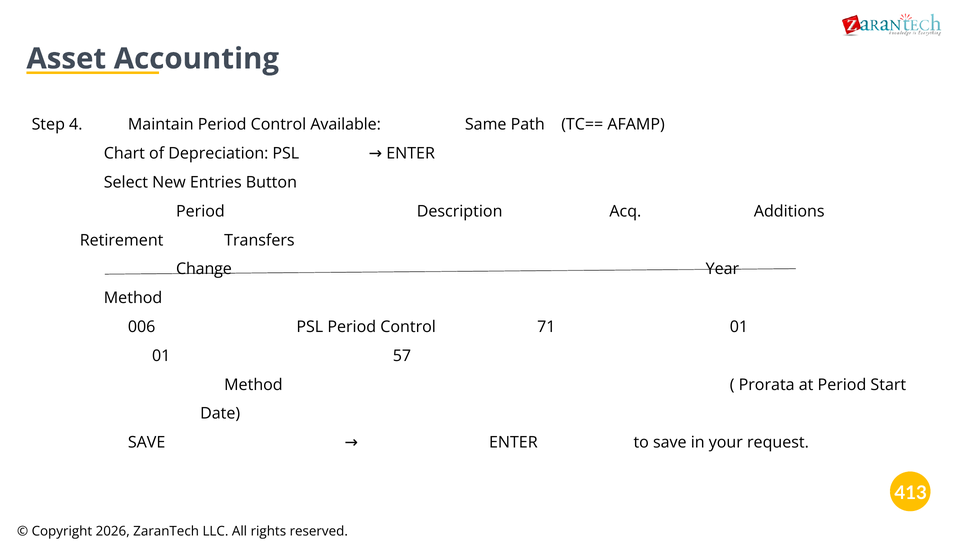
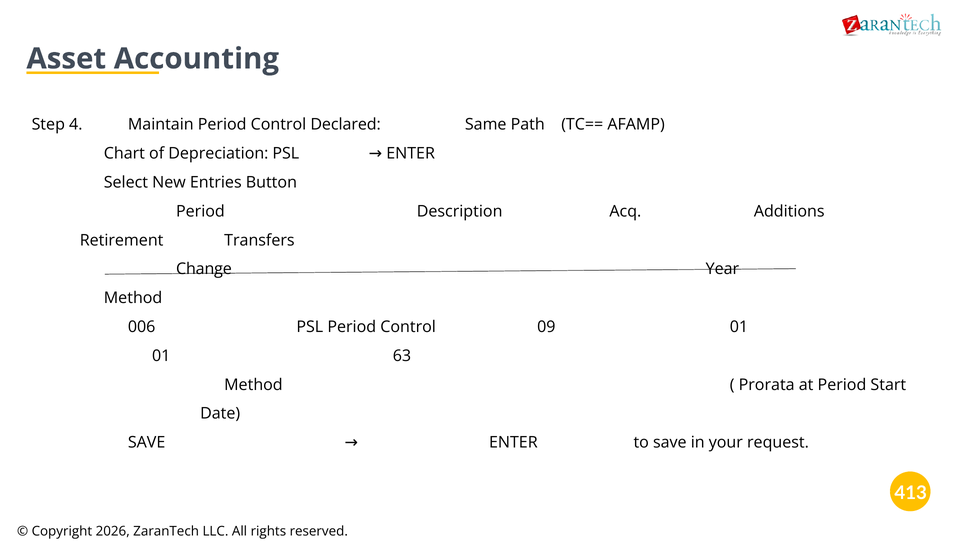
Available: Available -> Declared
71: 71 -> 09
57: 57 -> 63
